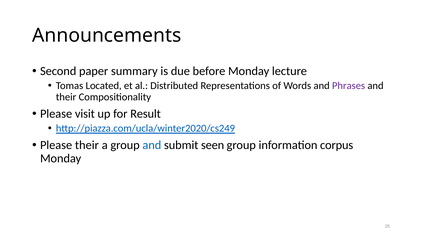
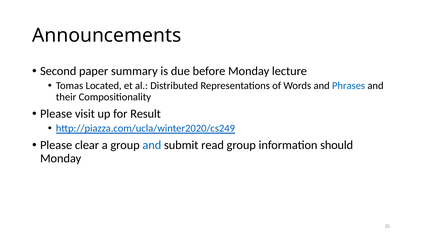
Phrases colour: purple -> blue
Please their: their -> clear
seen: seen -> read
corpus: corpus -> should
